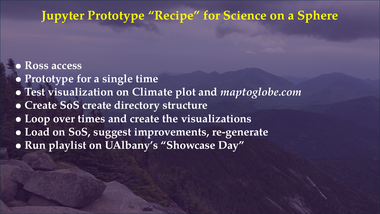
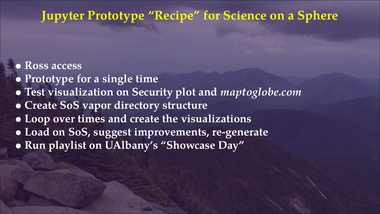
Climate: Climate -> Security
SoS create: create -> vapor
